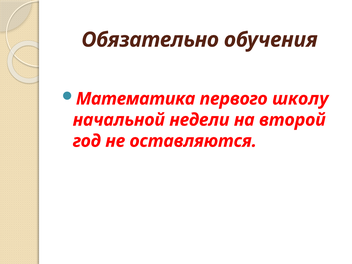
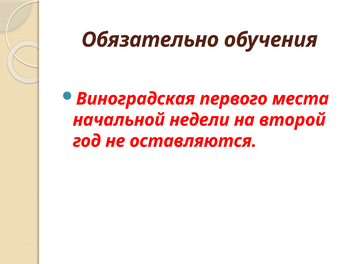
Математика: Математика -> Виноградская
школу: школу -> места
